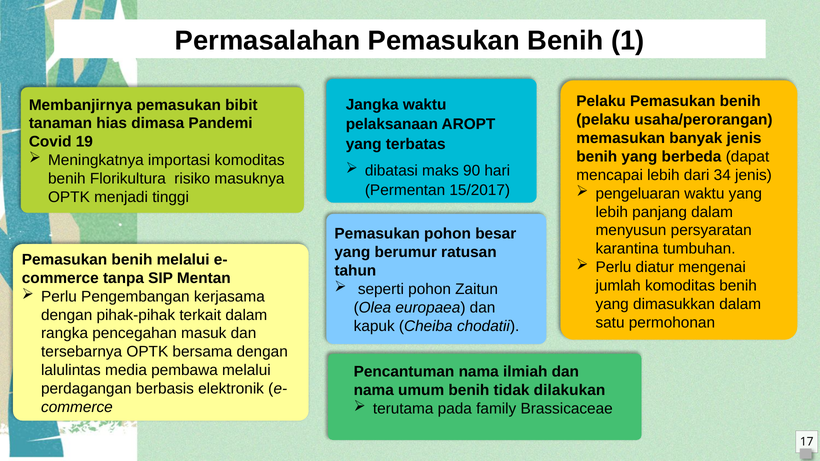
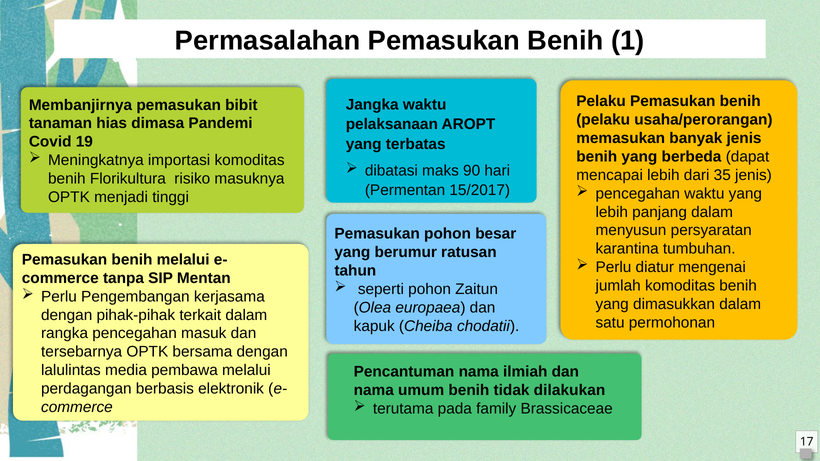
34: 34 -> 35
pengeluaran at (638, 194): pengeluaran -> pencegahan
